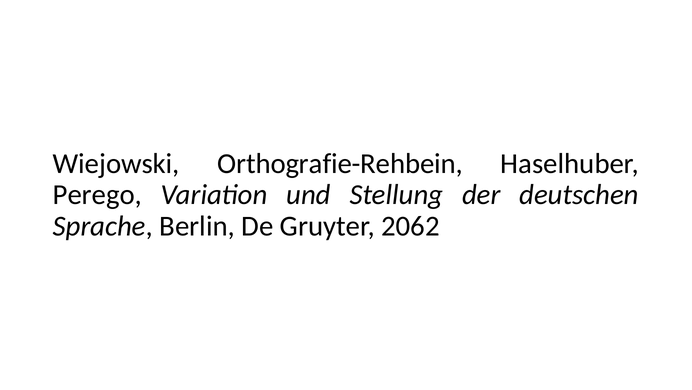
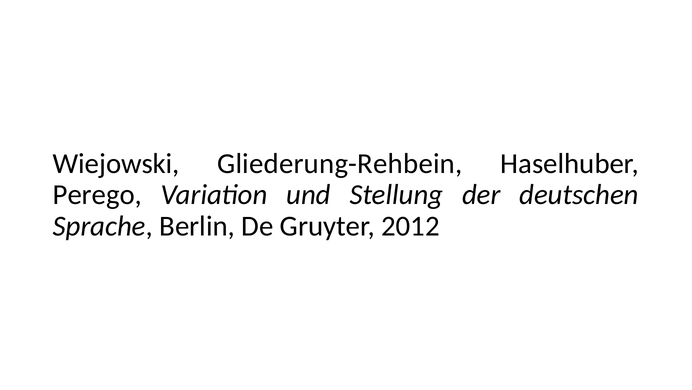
Orthografie-Rehbein: Orthografie-Rehbein -> Gliederung-Rehbein
2062: 2062 -> 2012
